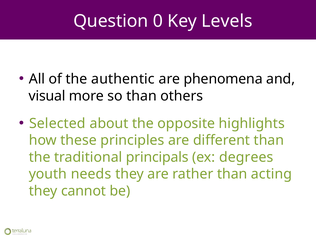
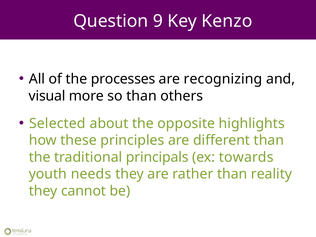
0: 0 -> 9
Levels: Levels -> Kenzo
authentic: authentic -> processes
phenomena: phenomena -> recognizing
degrees: degrees -> towards
acting: acting -> reality
